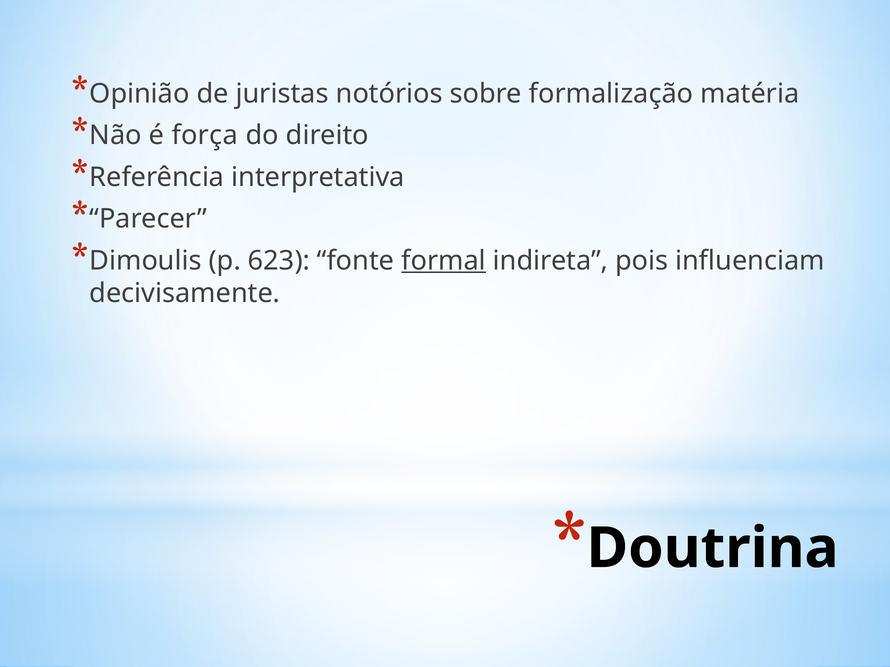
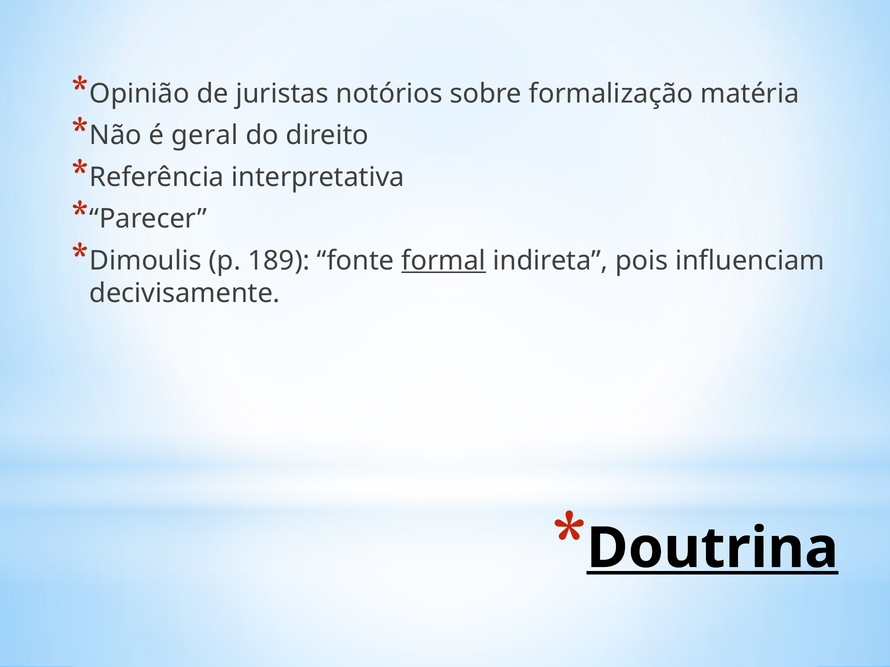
força: força -> geral
623: 623 -> 189
Doutrina underline: none -> present
